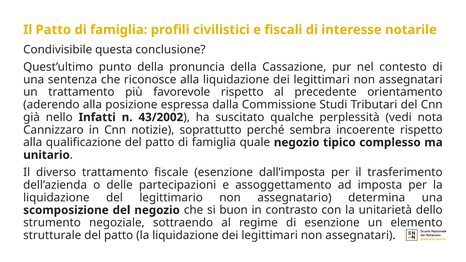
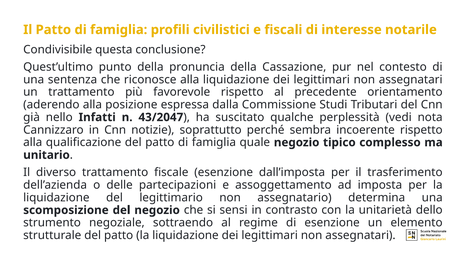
43/2002: 43/2002 -> 43/2047
buon: buon -> sensi
